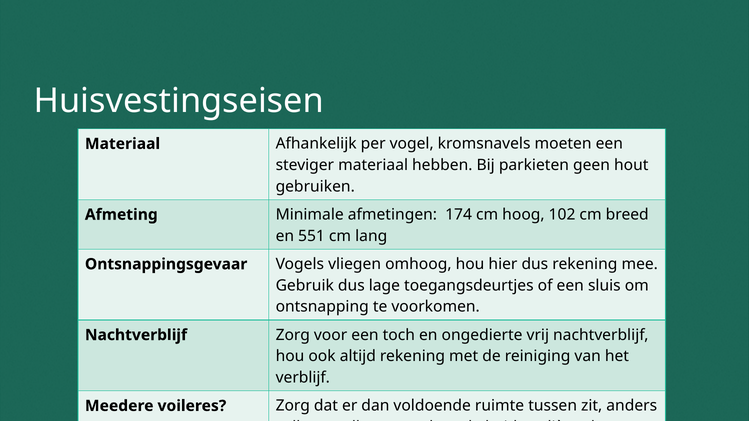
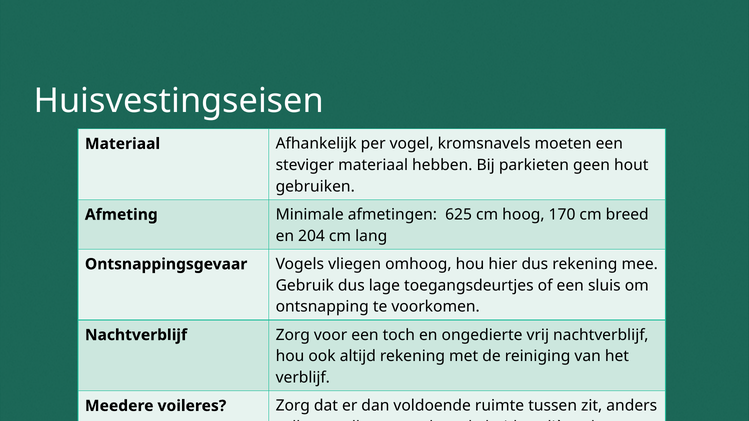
174: 174 -> 625
102: 102 -> 170
551: 551 -> 204
